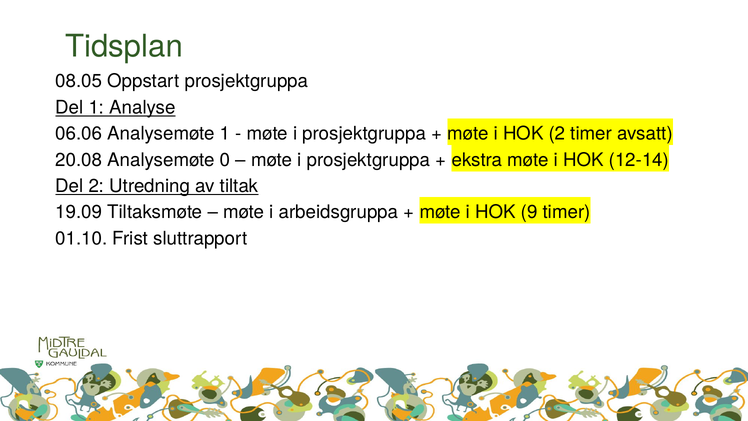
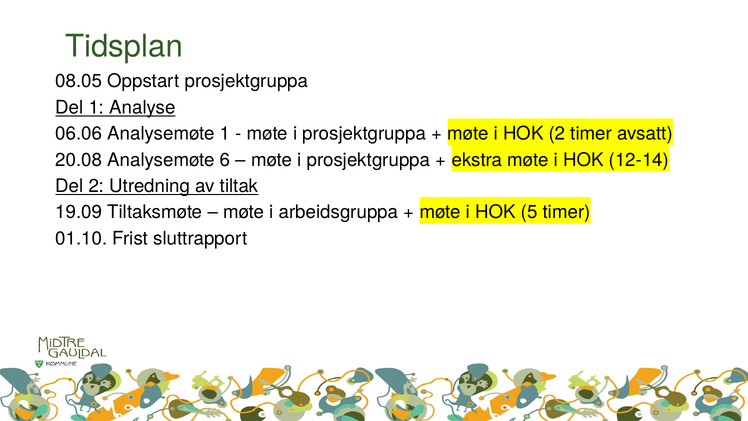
0: 0 -> 6
9: 9 -> 5
